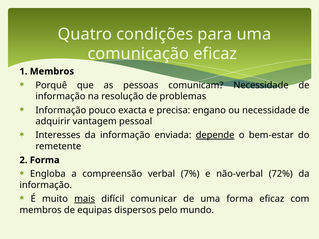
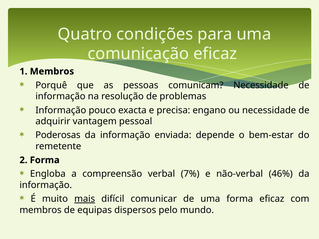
Interesses: Interesses -> Poderosas
depende underline: present -> none
72%: 72% -> 46%
